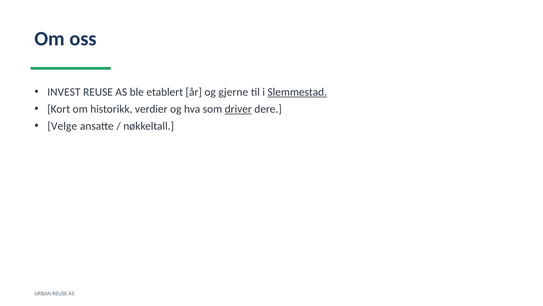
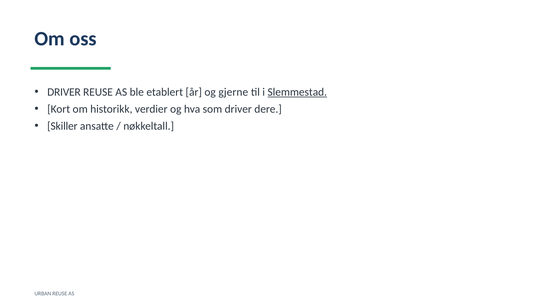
INVEST at (64, 92): INVEST -> DRIVER
driver at (238, 109) underline: present -> none
Velge: Velge -> Skiller
